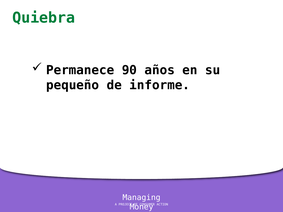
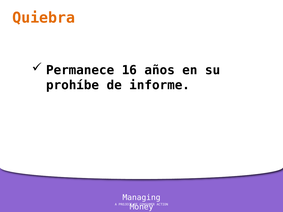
Quiebra colour: green -> orange
90: 90 -> 16
pequeño: pequeño -> prohíbe
